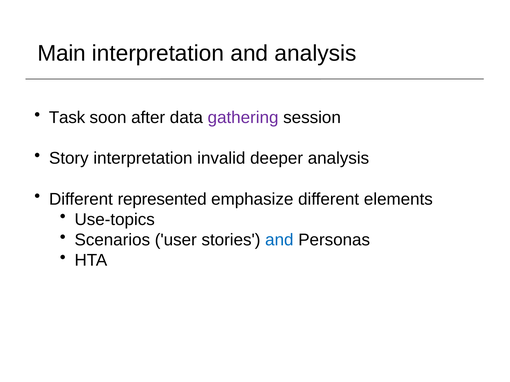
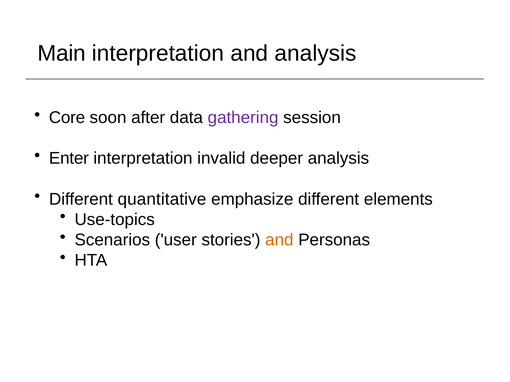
Task: Task -> Core
Story: Story -> Enter
represented: represented -> quantitative
and at (279, 240) colour: blue -> orange
